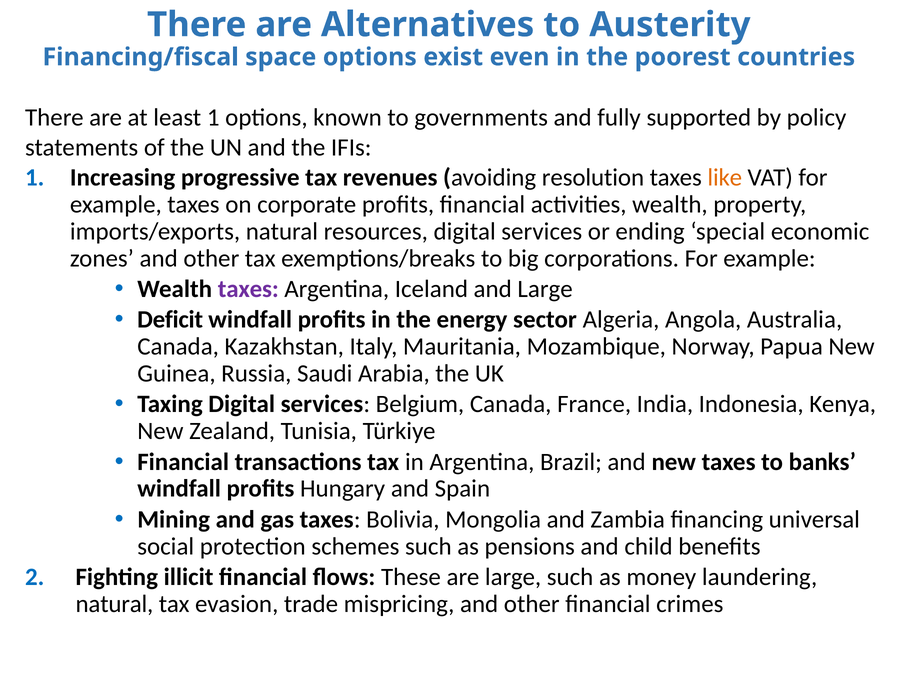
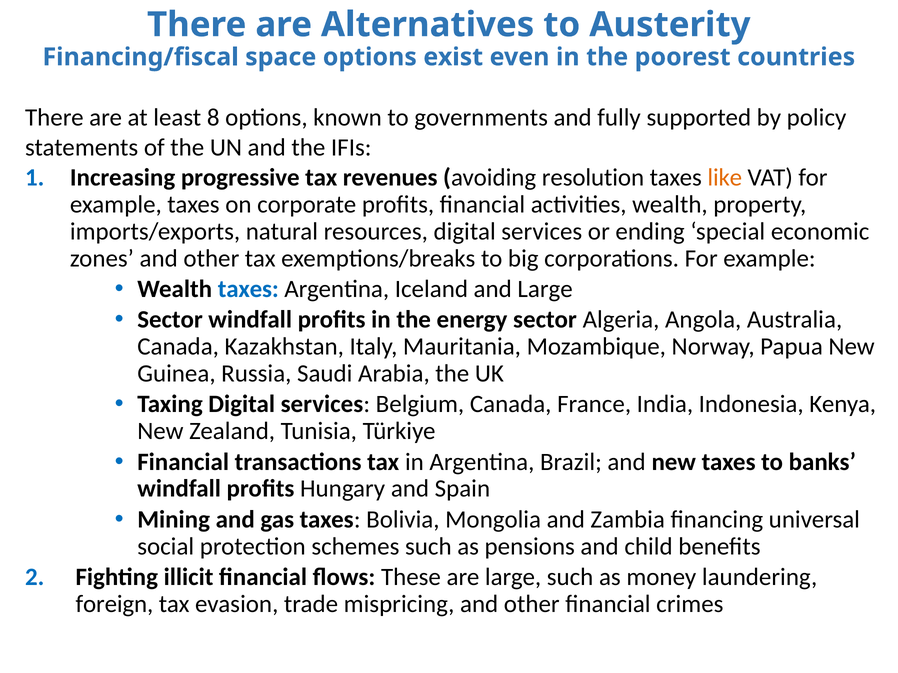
least 1: 1 -> 8
taxes at (248, 289) colour: purple -> blue
Deficit at (170, 320): Deficit -> Sector
natural at (114, 604): natural -> foreign
